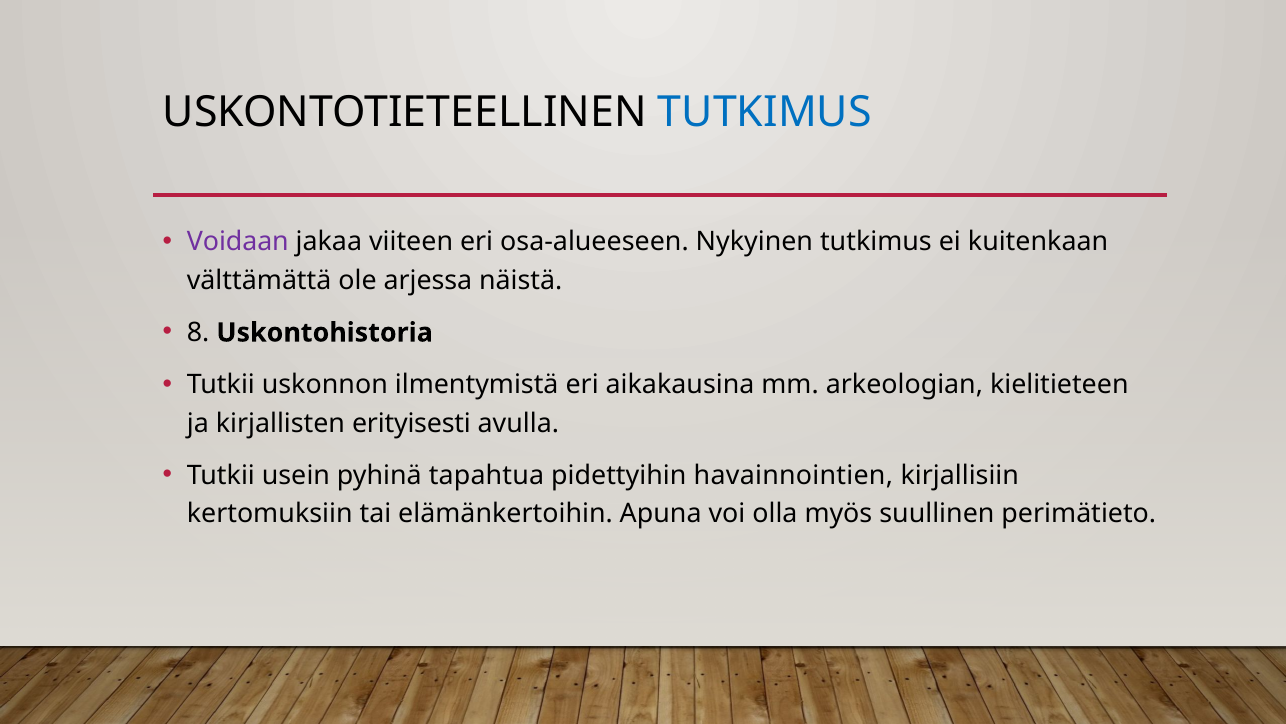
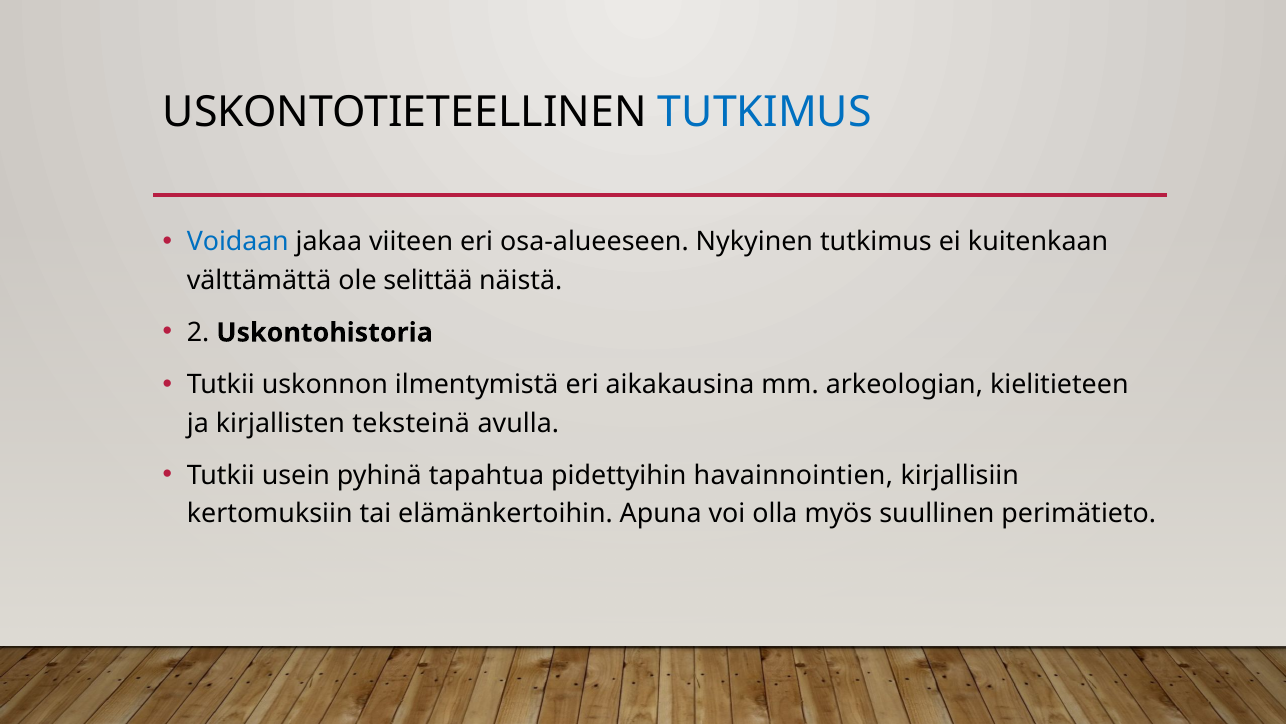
Voidaan colour: purple -> blue
arjessa: arjessa -> selittää
8: 8 -> 2
erityisesti: erityisesti -> teksteinä
